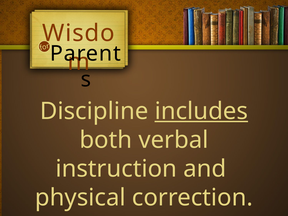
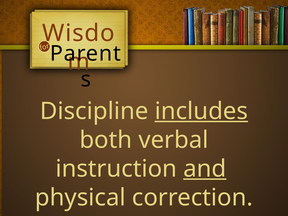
and underline: none -> present
